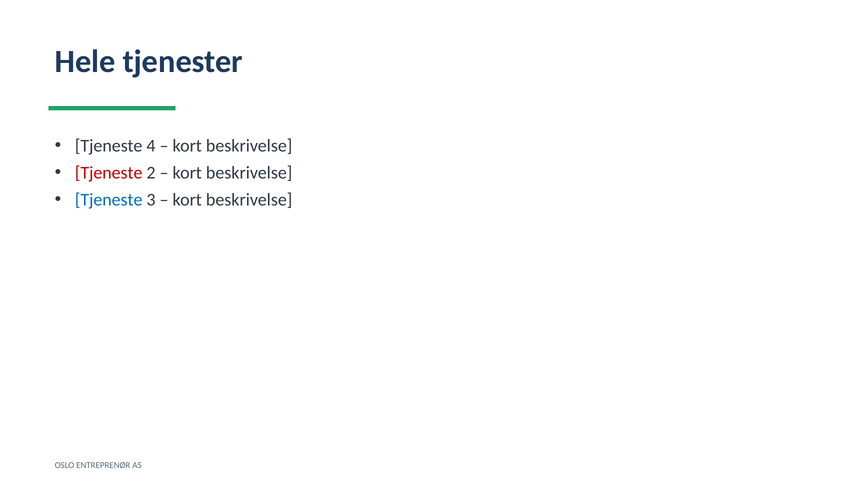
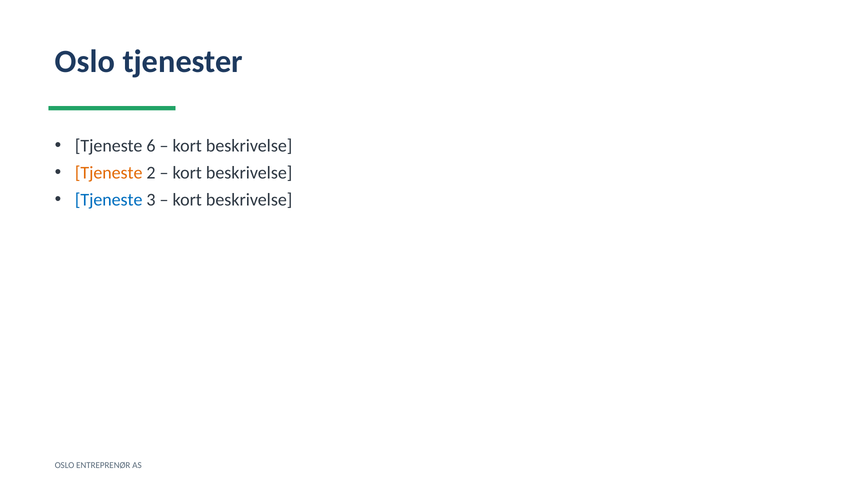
Hele at (85, 61): Hele -> Oslo
4: 4 -> 6
Tjeneste at (109, 173) colour: red -> orange
